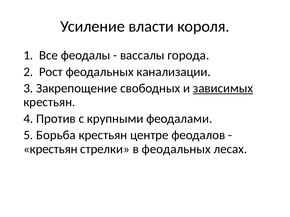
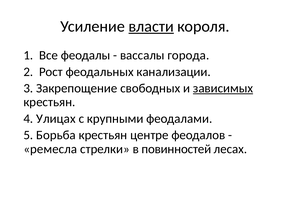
власти underline: none -> present
Против: Против -> Улицах
крестьян at (50, 149): крестьян -> ремесла
в феодальных: феодальных -> повинностей
